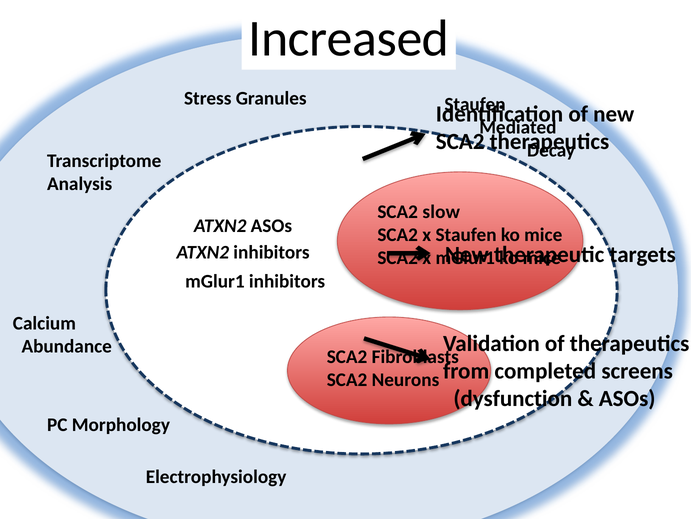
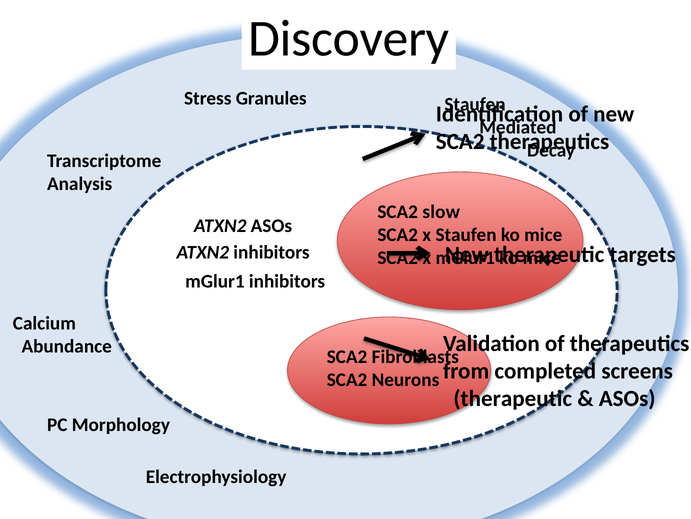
Increased: Increased -> Discovery
dysfunction at (513, 398): dysfunction -> therapeutic
